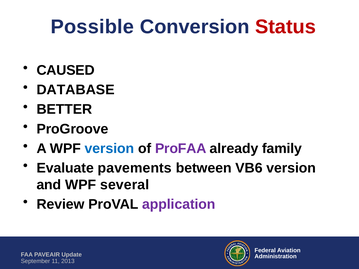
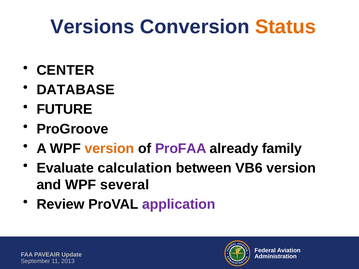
Possible: Possible -> Versions
Status colour: red -> orange
CAUSED: CAUSED -> CENTER
BETTER: BETTER -> FUTURE
version at (109, 149) colour: blue -> orange
pavements: pavements -> calculation
